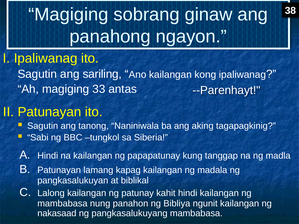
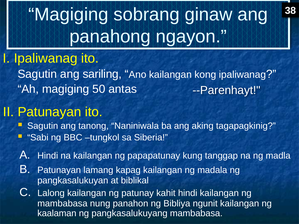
33: 33 -> 50
nakasaad: nakasaad -> kaalaman
